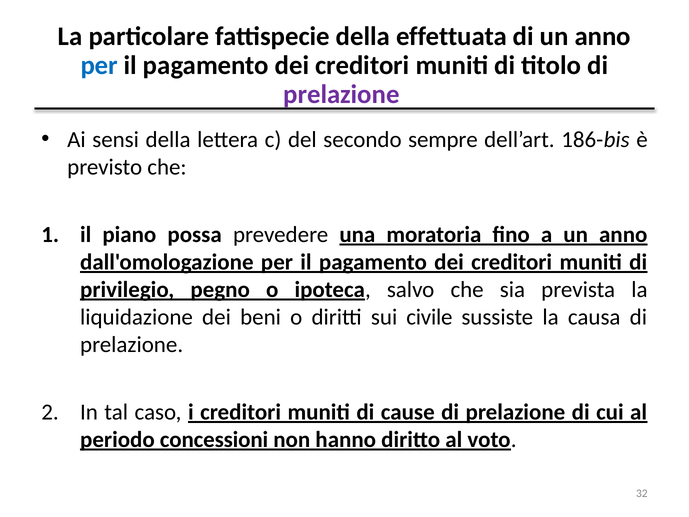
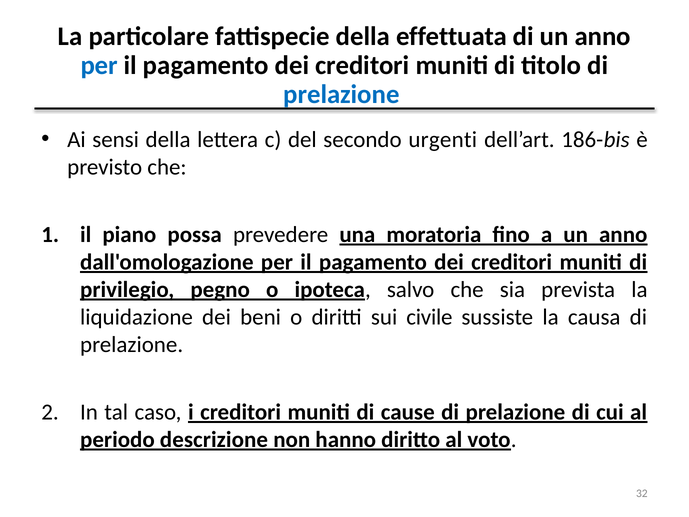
prelazione at (342, 94) colour: purple -> blue
sempre: sempre -> urgenti
concessioni: concessioni -> descrizione
